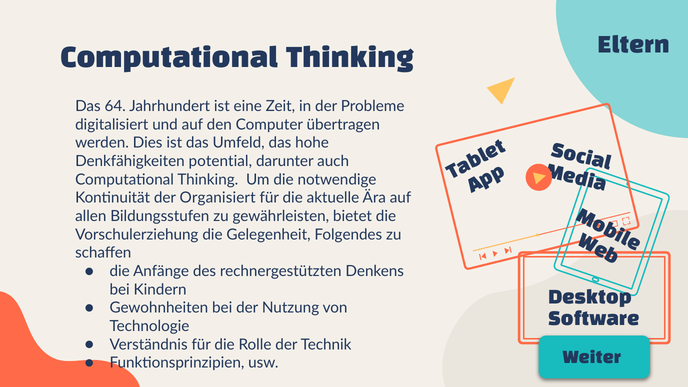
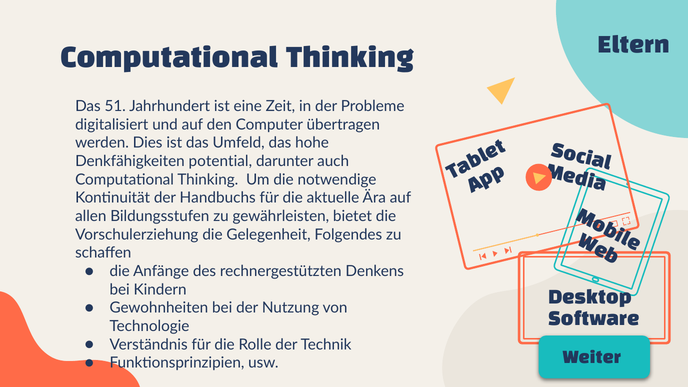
64: 64 -> 51
Organisiert: Organisiert -> Handbuchs
